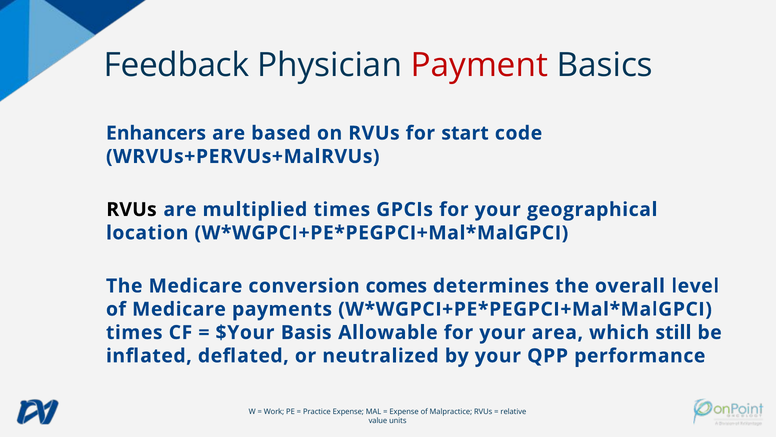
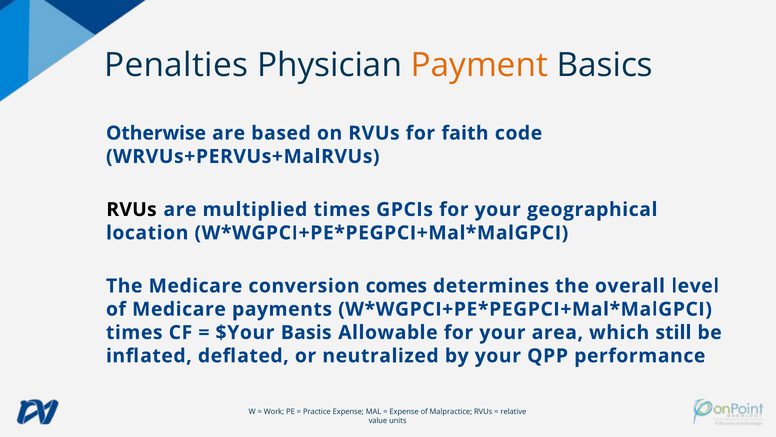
Feedback: Feedback -> Penalties
Payment colour: red -> orange
Enhancers: Enhancers -> Otherwise
start: start -> faith
